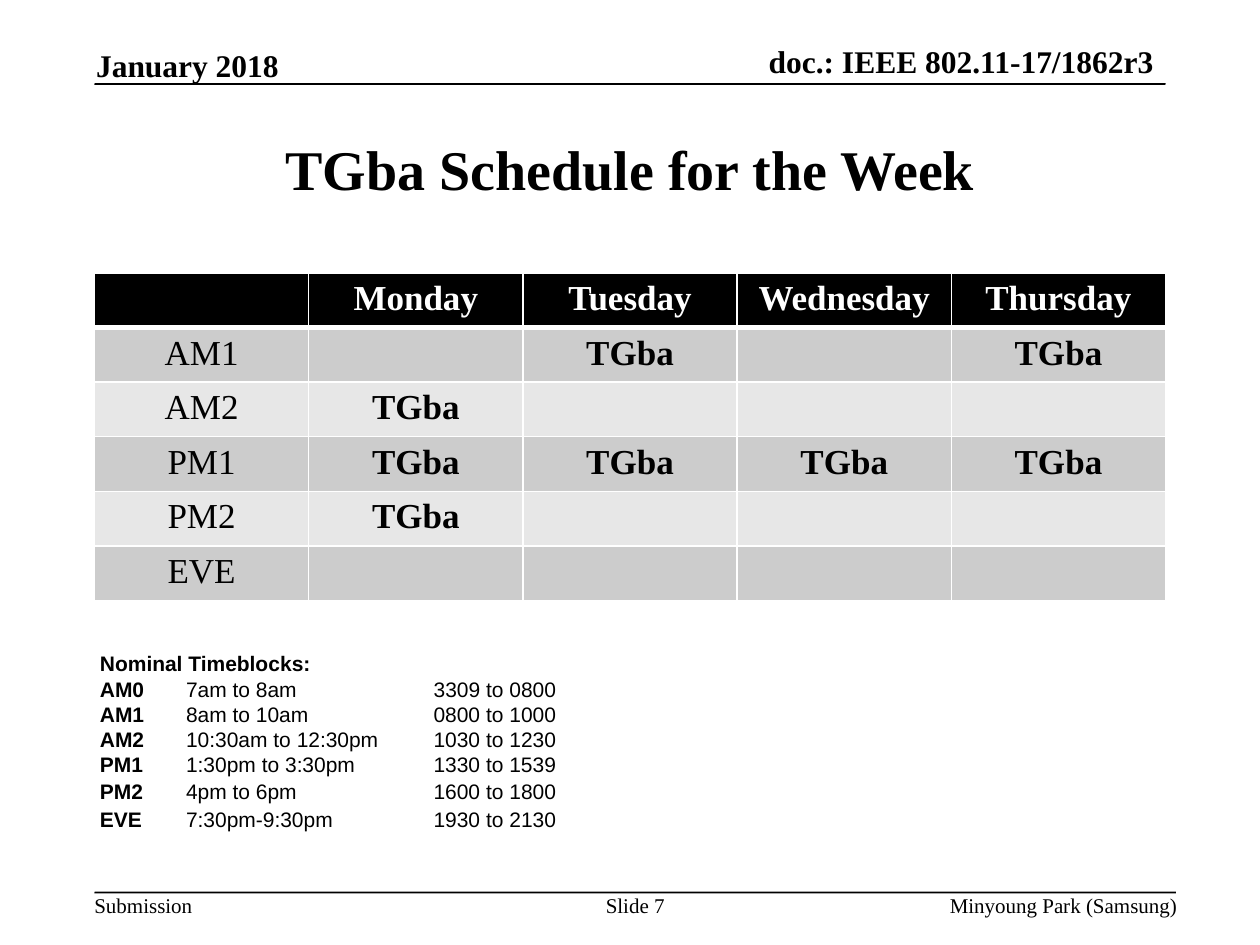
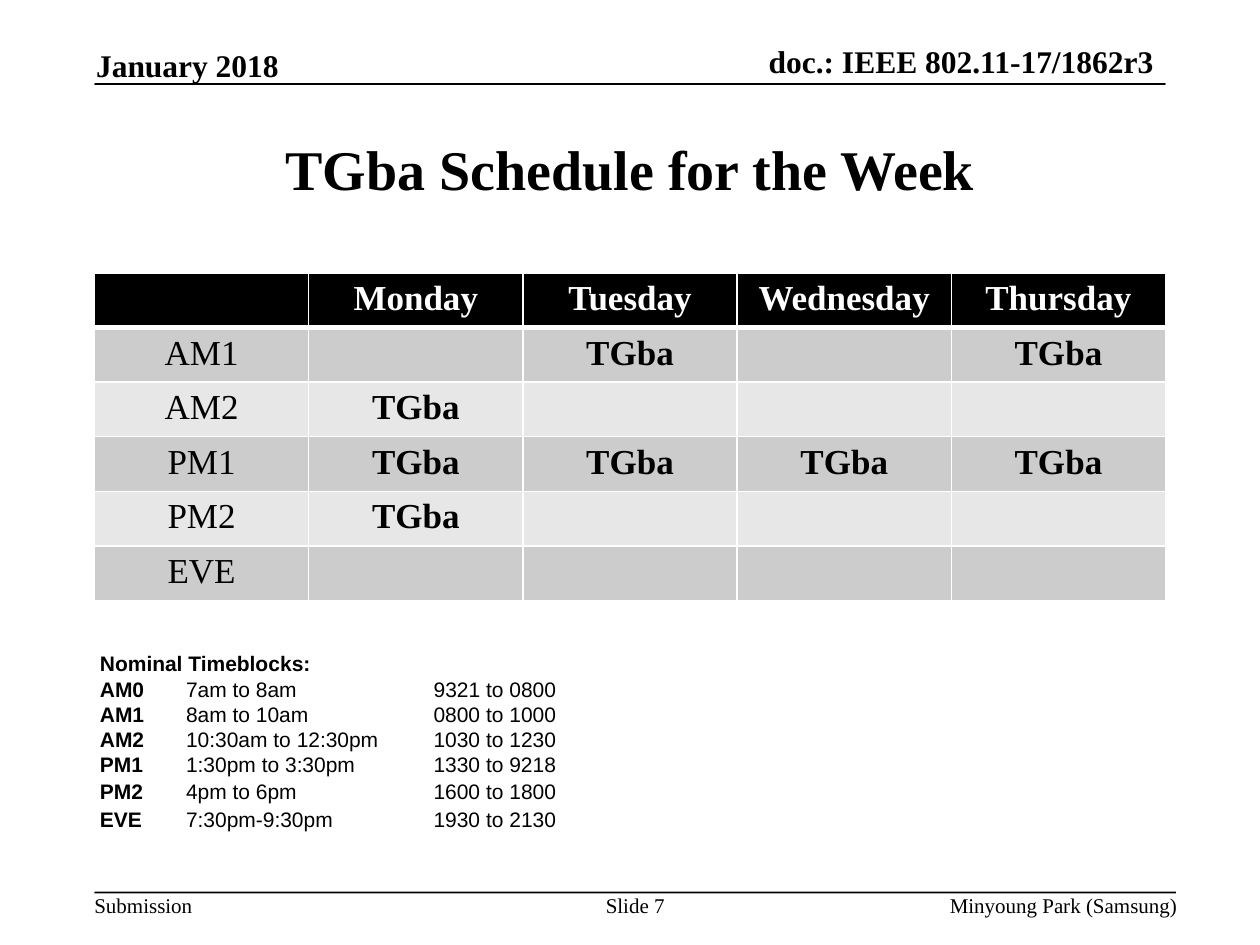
3309: 3309 -> 9321
1539: 1539 -> 9218
